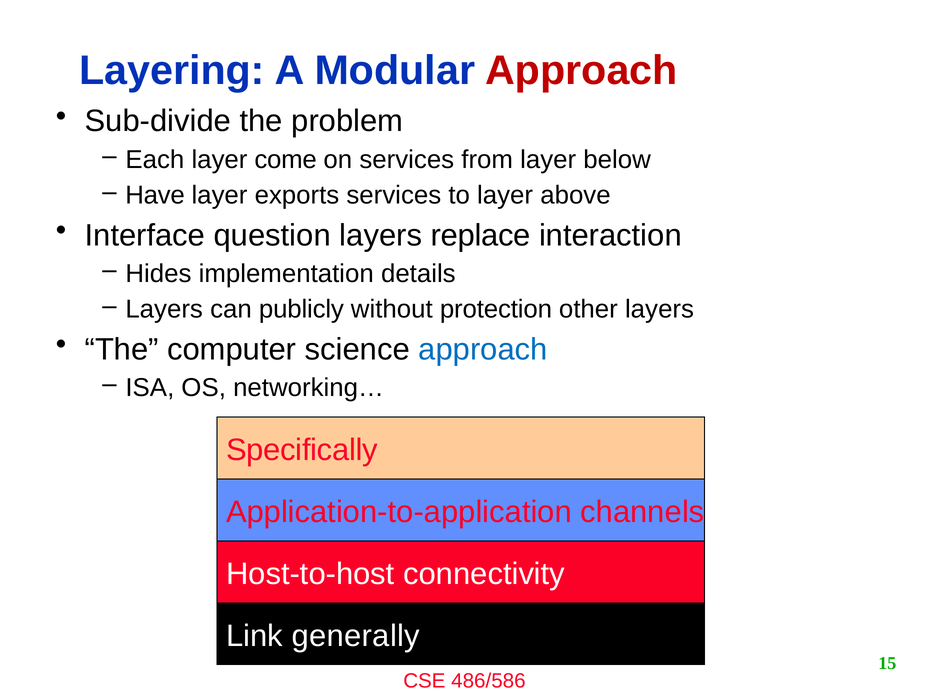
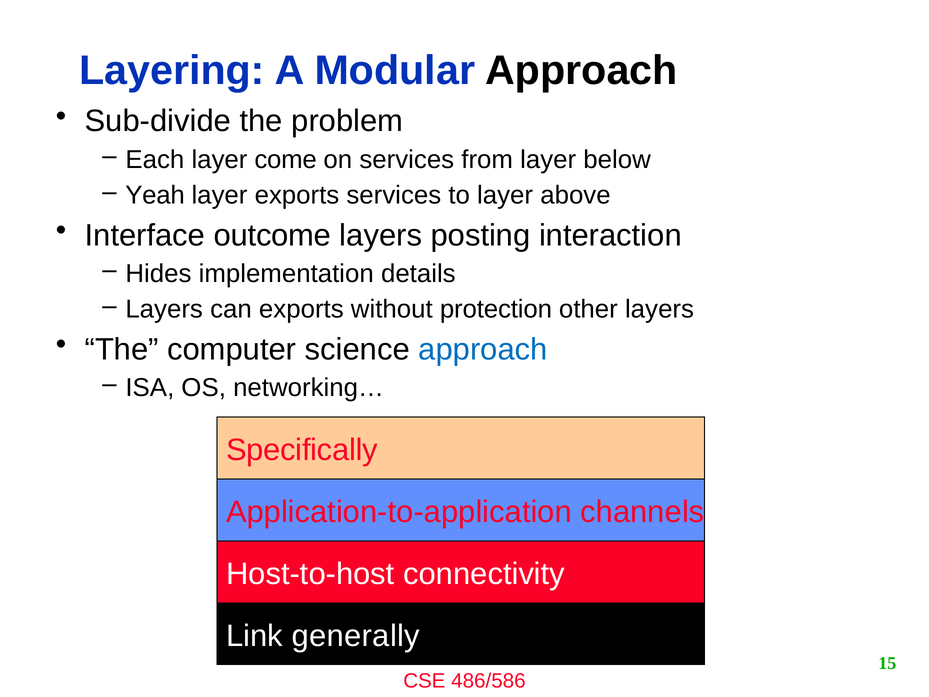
Approach at (581, 71) colour: red -> black
Have: Have -> Yeah
question: question -> outcome
replace: replace -> posting
can publicly: publicly -> exports
